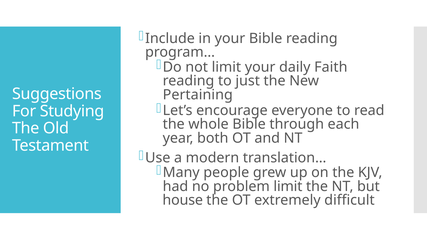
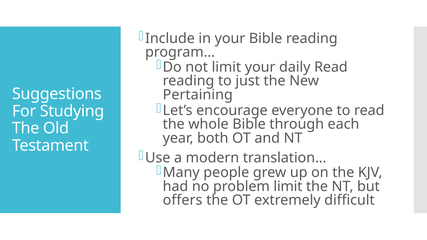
daily Faith: Faith -> Read
house: house -> offers
